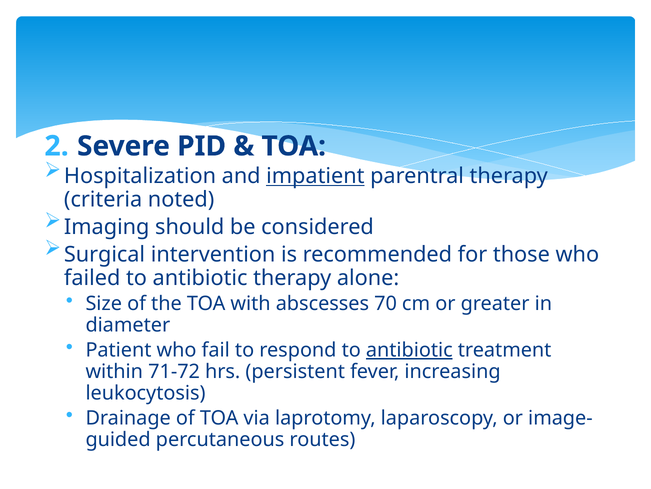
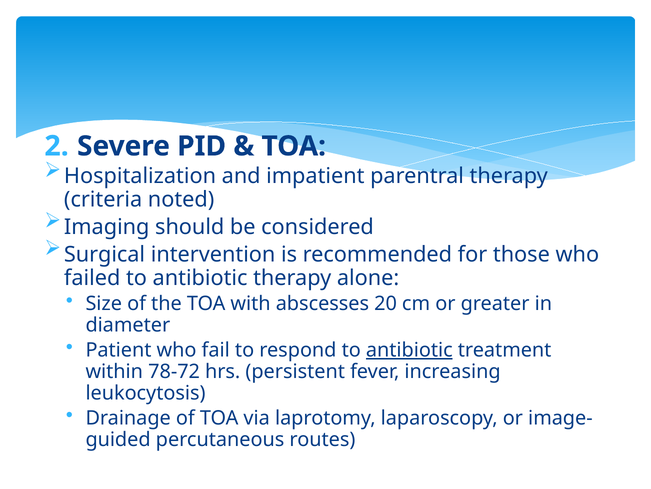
impatient underline: present -> none
70: 70 -> 20
71-72: 71-72 -> 78-72
